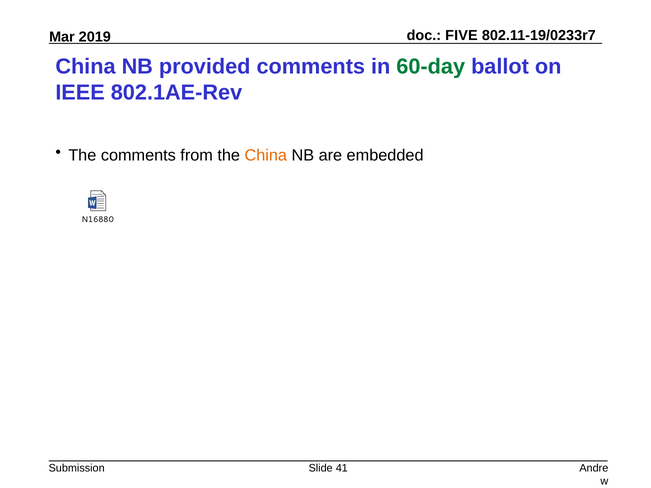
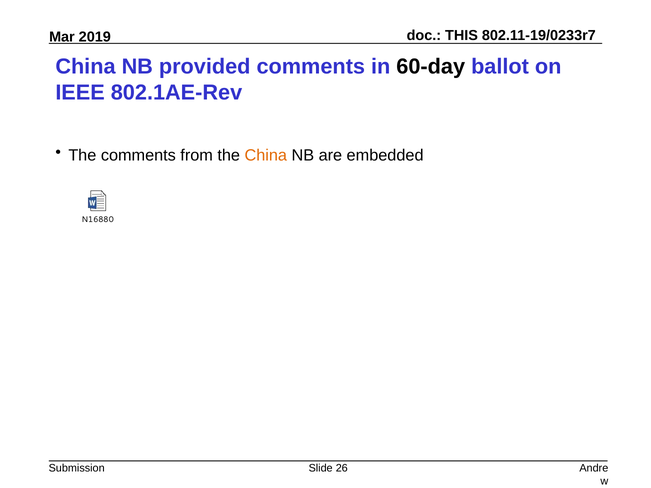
FIVE: FIVE -> THIS
60-day colour: green -> black
41: 41 -> 26
